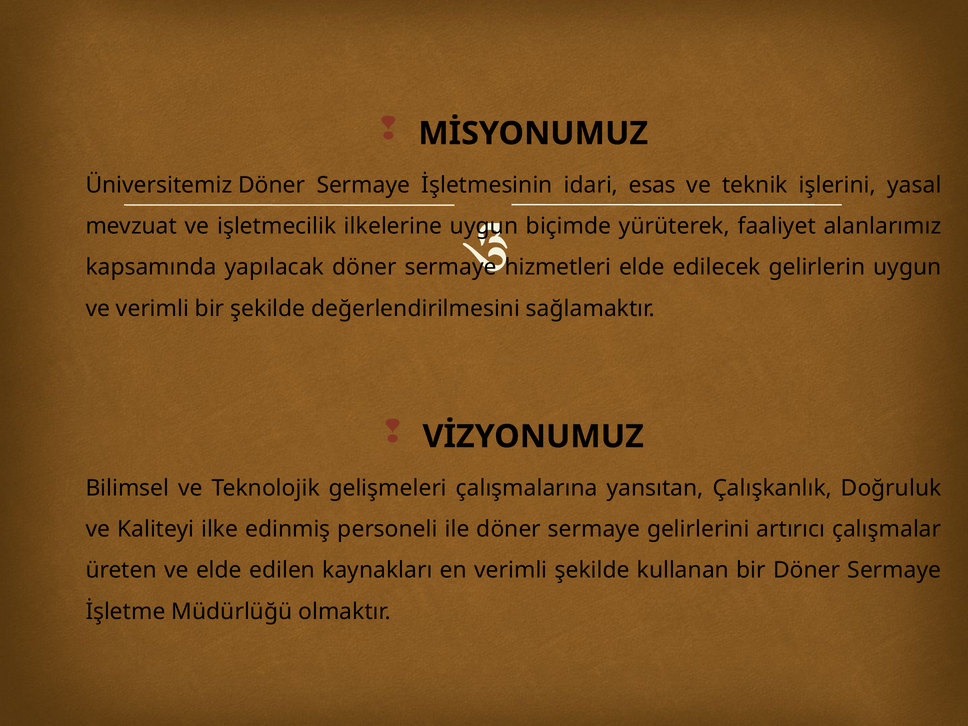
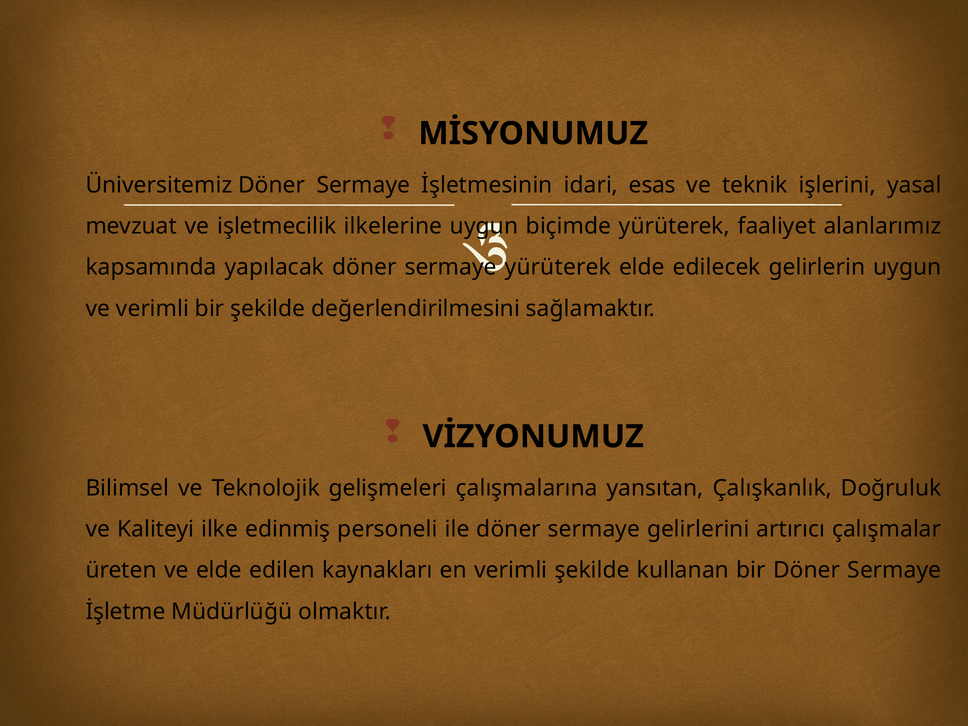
hizmetleri at (558, 267): hizmetleri -> yürüterek
